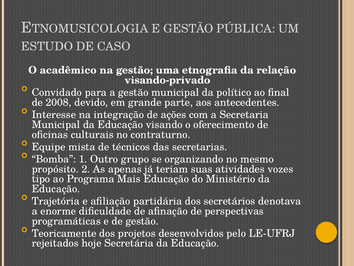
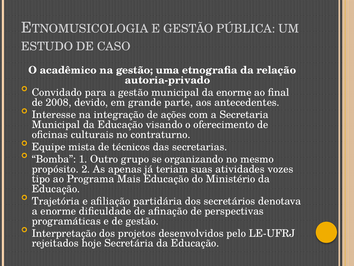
visando-privado: visando-privado -> autoria-privado
da político: político -> enorme
Teoricamente: Teoricamente -> Interpretação
